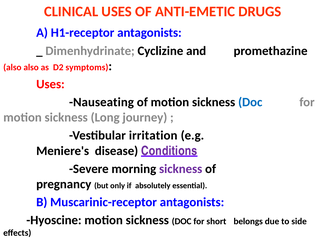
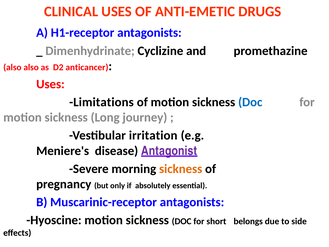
symptoms: symptoms -> anticancer
Nauseating: Nauseating -> Limitations
Conditions: Conditions -> Antagonist
sickness at (181, 169) colour: purple -> orange
